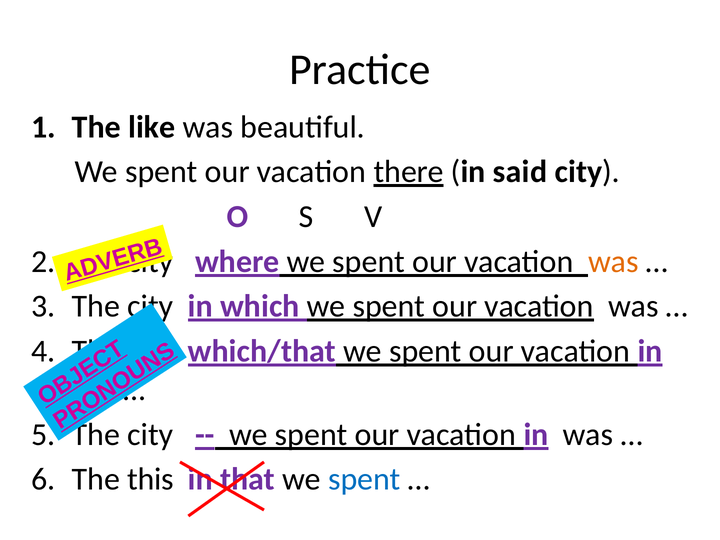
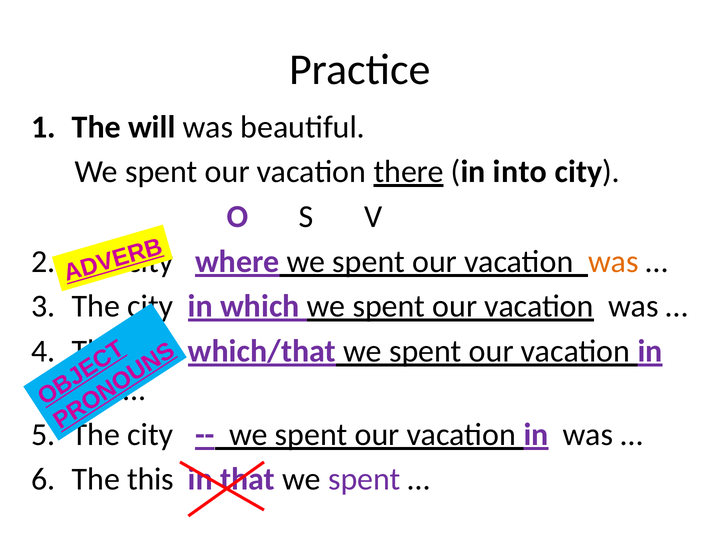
like: like -> will
said: said -> into
spent at (364, 479) colour: blue -> purple
